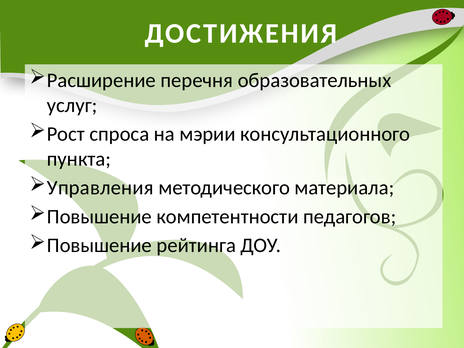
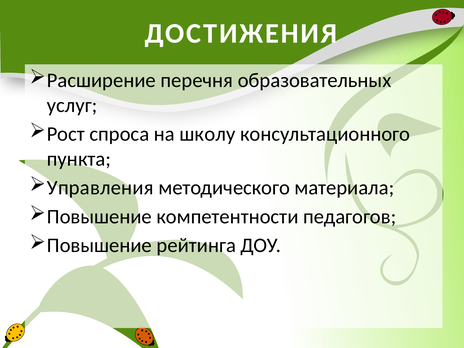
мэрии: мэрии -> школу
